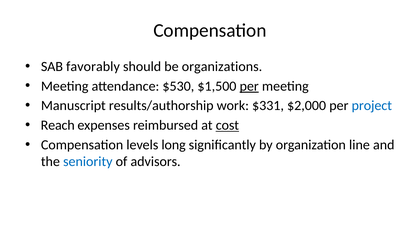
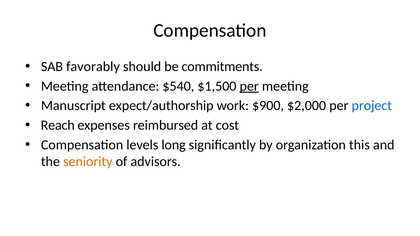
organizations: organizations -> commitments
$530: $530 -> $540
results/authorship: results/authorship -> expect/authorship
$331: $331 -> $900
cost underline: present -> none
line: line -> this
seniority colour: blue -> orange
